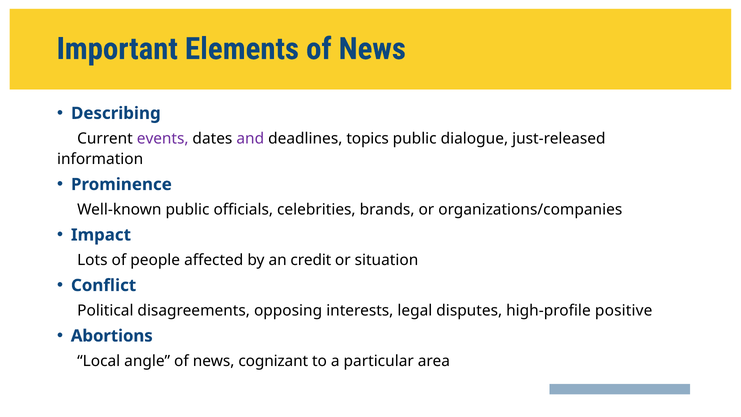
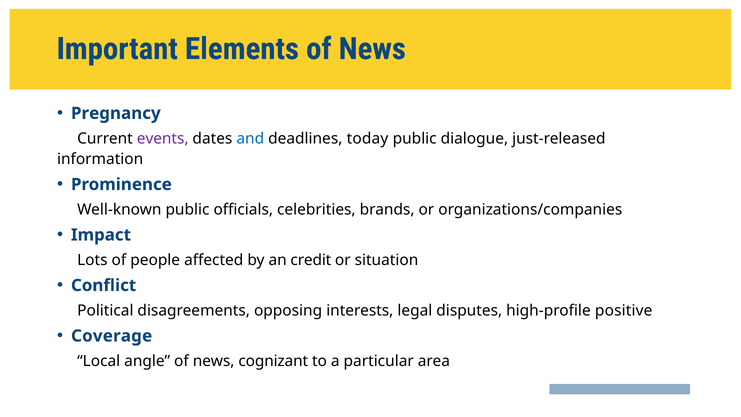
Describing: Describing -> Pregnancy
and colour: purple -> blue
topics: topics -> today
Abortions: Abortions -> Coverage
